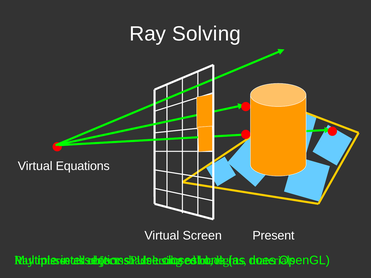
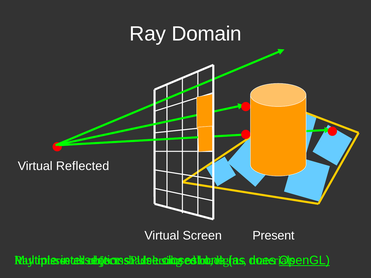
Solving: Solving -> Domain
Equations: Equations -> Reflected
OpenGL underline: none -> present
